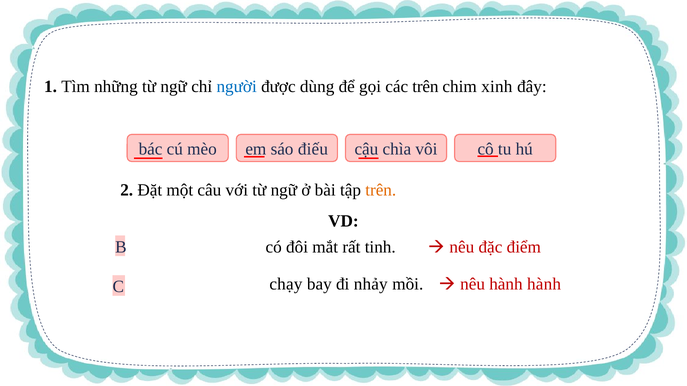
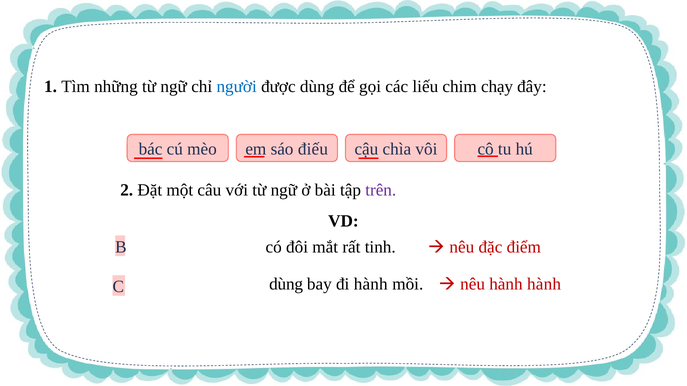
các trên: trên -> liếu
xinh: xinh -> chạy
trên at (381, 191) colour: orange -> purple
C chạy: chạy -> dùng
đi nhảy: nhảy -> hành
